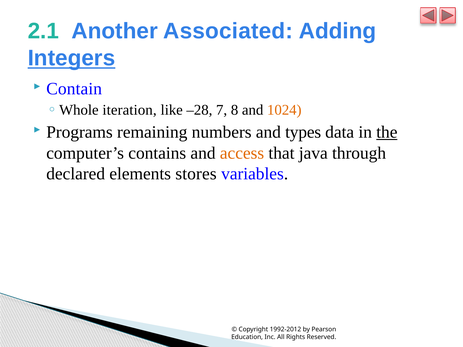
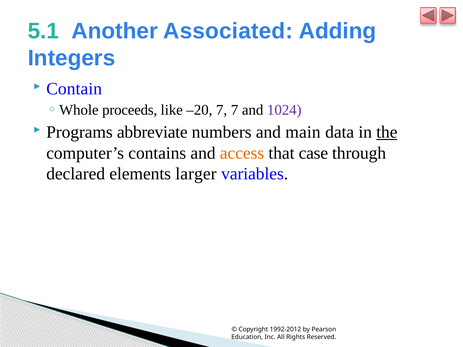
2.1: 2.1 -> 5.1
Integers underline: present -> none
iteration: iteration -> proceeds
–28: –28 -> –20
7 8: 8 -> 7
1024 colour: orange -> purple
remaining: remaining -> abbreviate
types: types -> main
java: java -> case
stores: stores -> larger
